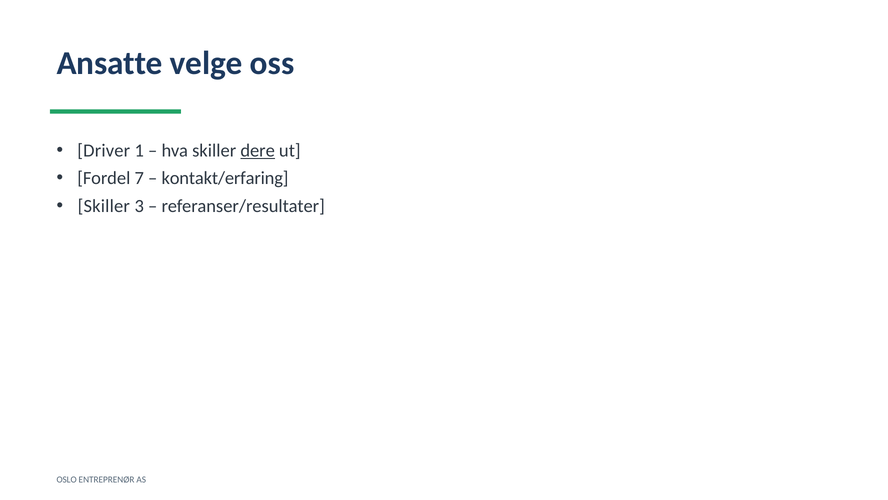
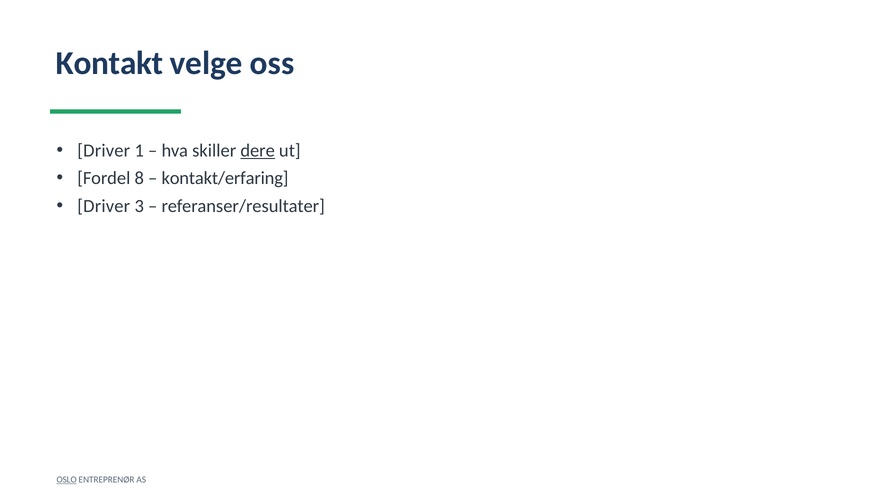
Ansatte: Ansatte -> Kontakt
7: 7 -> 8
Skiller at (104, 206): Skiller -> Driver
OSLO underline: none -> present
